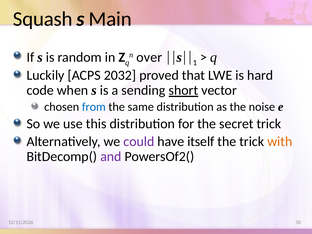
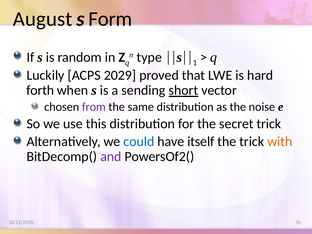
Squash: Squash -> August
Main: Main -> Form
over: over -> type
2032: 2032 -> 2029
code: code -> forth
from colour: blue -> purple
could colour: purple -> blue
